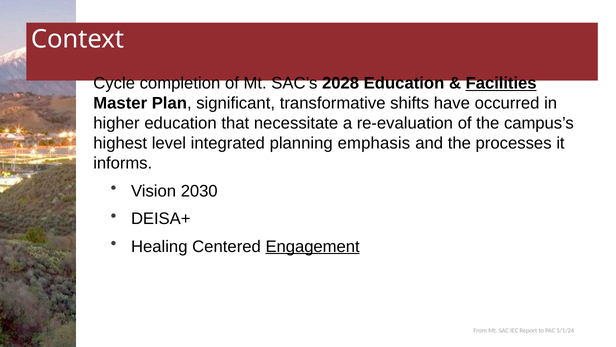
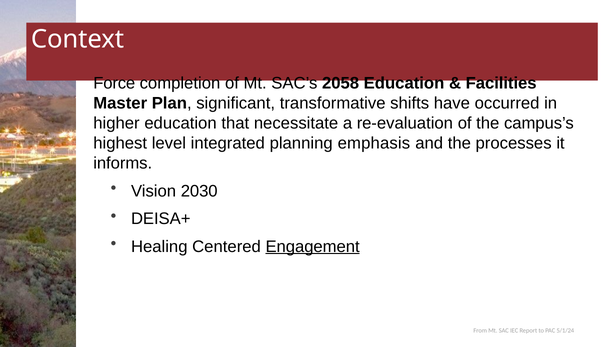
Cycle: Cycle -> Force
2028: 2028 -> 2058
Facilities underline: present -> none
